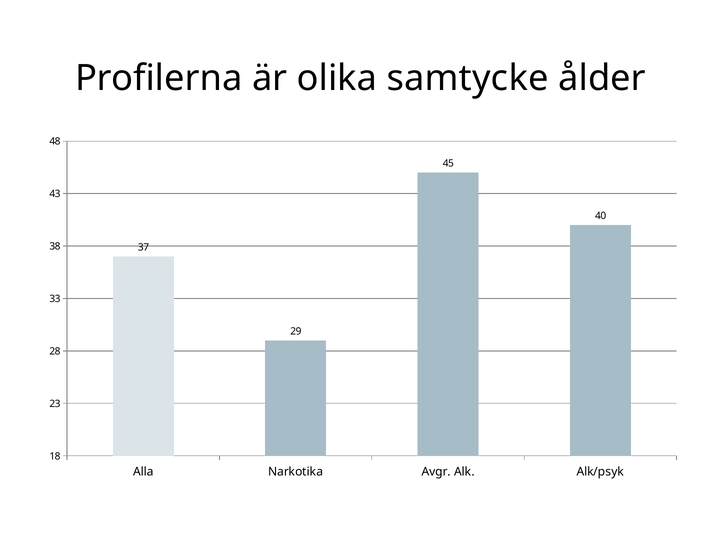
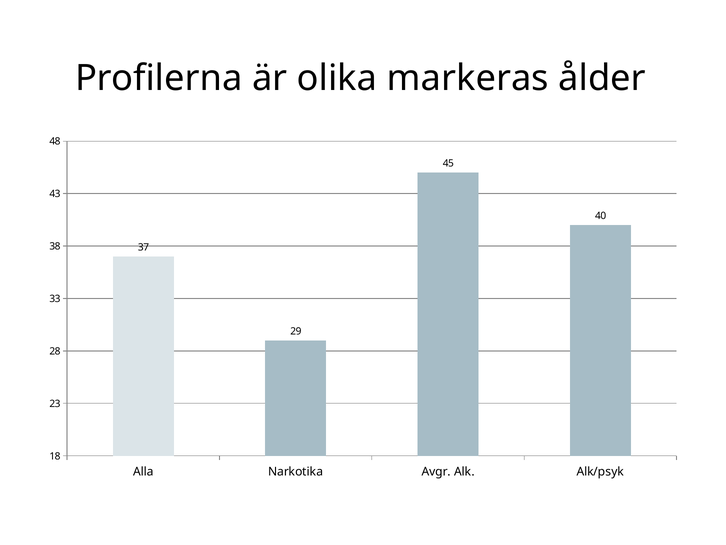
samtycke: samtycke -> markeras
